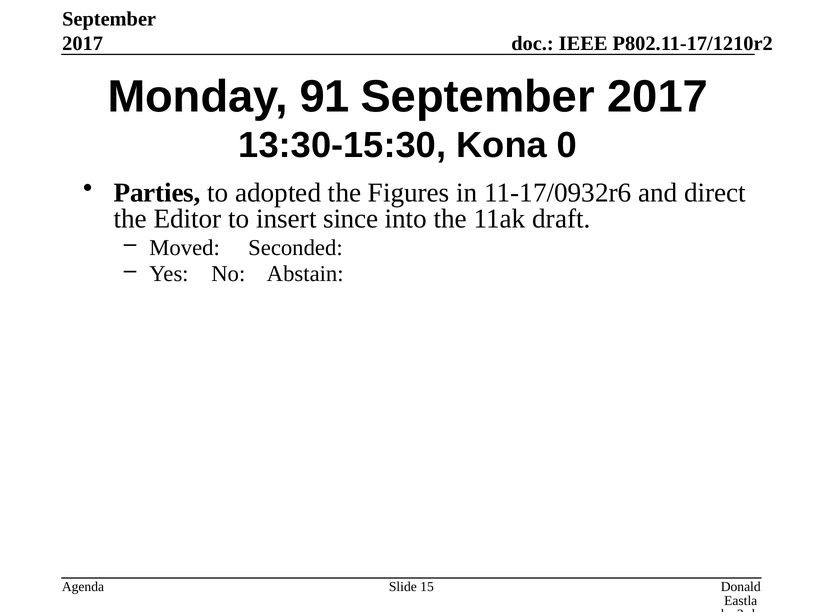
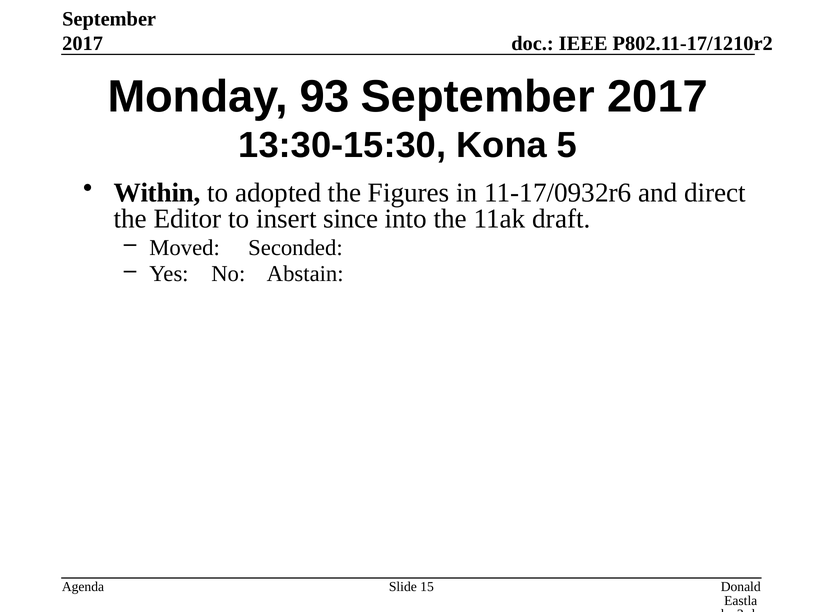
91: 91 -> 93
0: 0 -> 5
Parties: Parties -> Within
